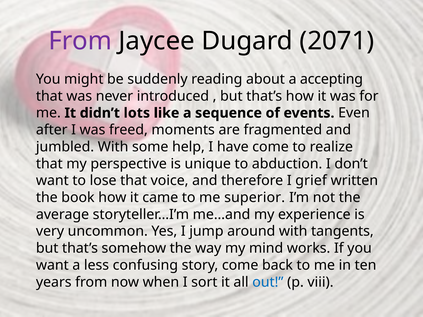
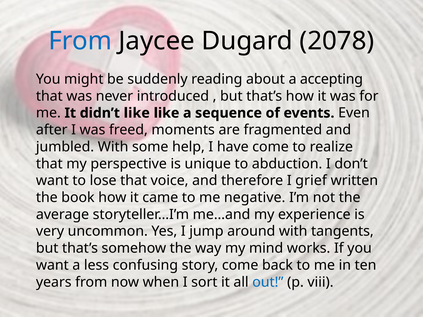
From at (80, 41) colour: purple -> blue
2071: 2071 -> 2078
didn’t lots: lots -> like
superior: superior -> negative
